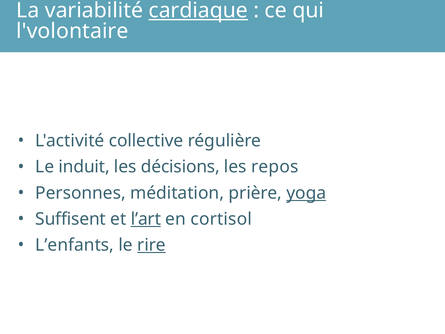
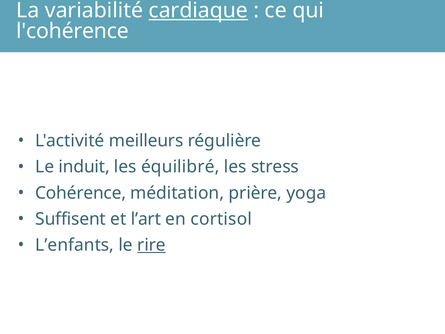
l'volontaire: l'volontaire -> l'cohérence
collective: collective -> meilleurs
décisions: décisions -> équilibré
repos: repos -> stress
Personnes: Personnes -> Cohérence
yoga underline: present -> none
l’art underline: present -> none
